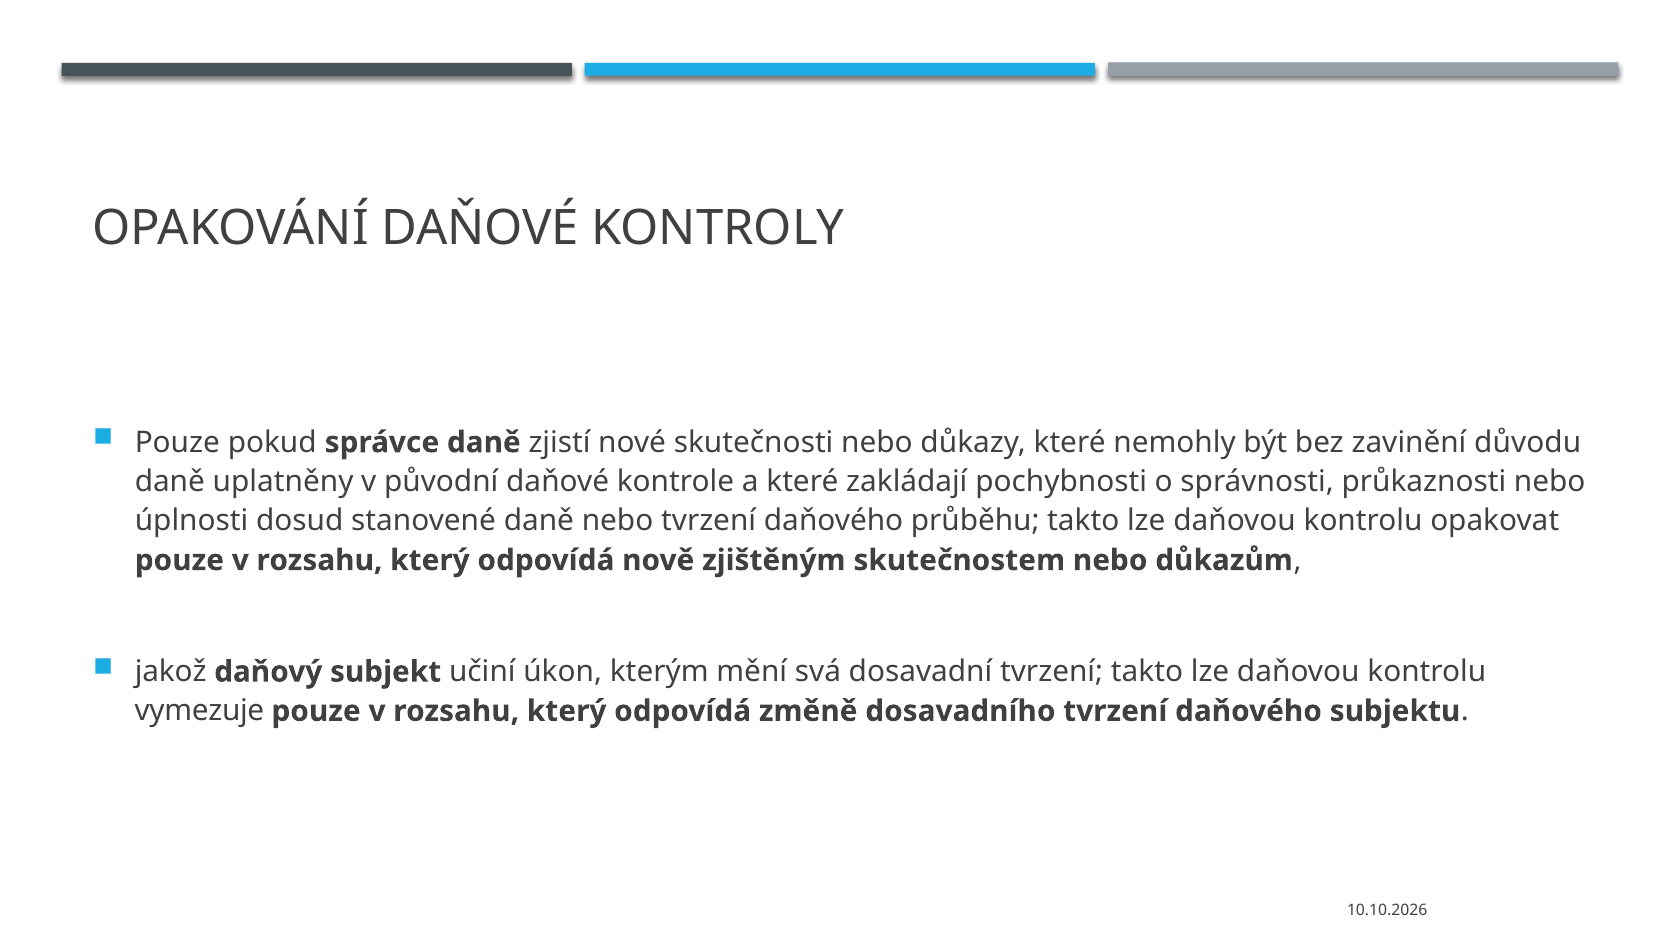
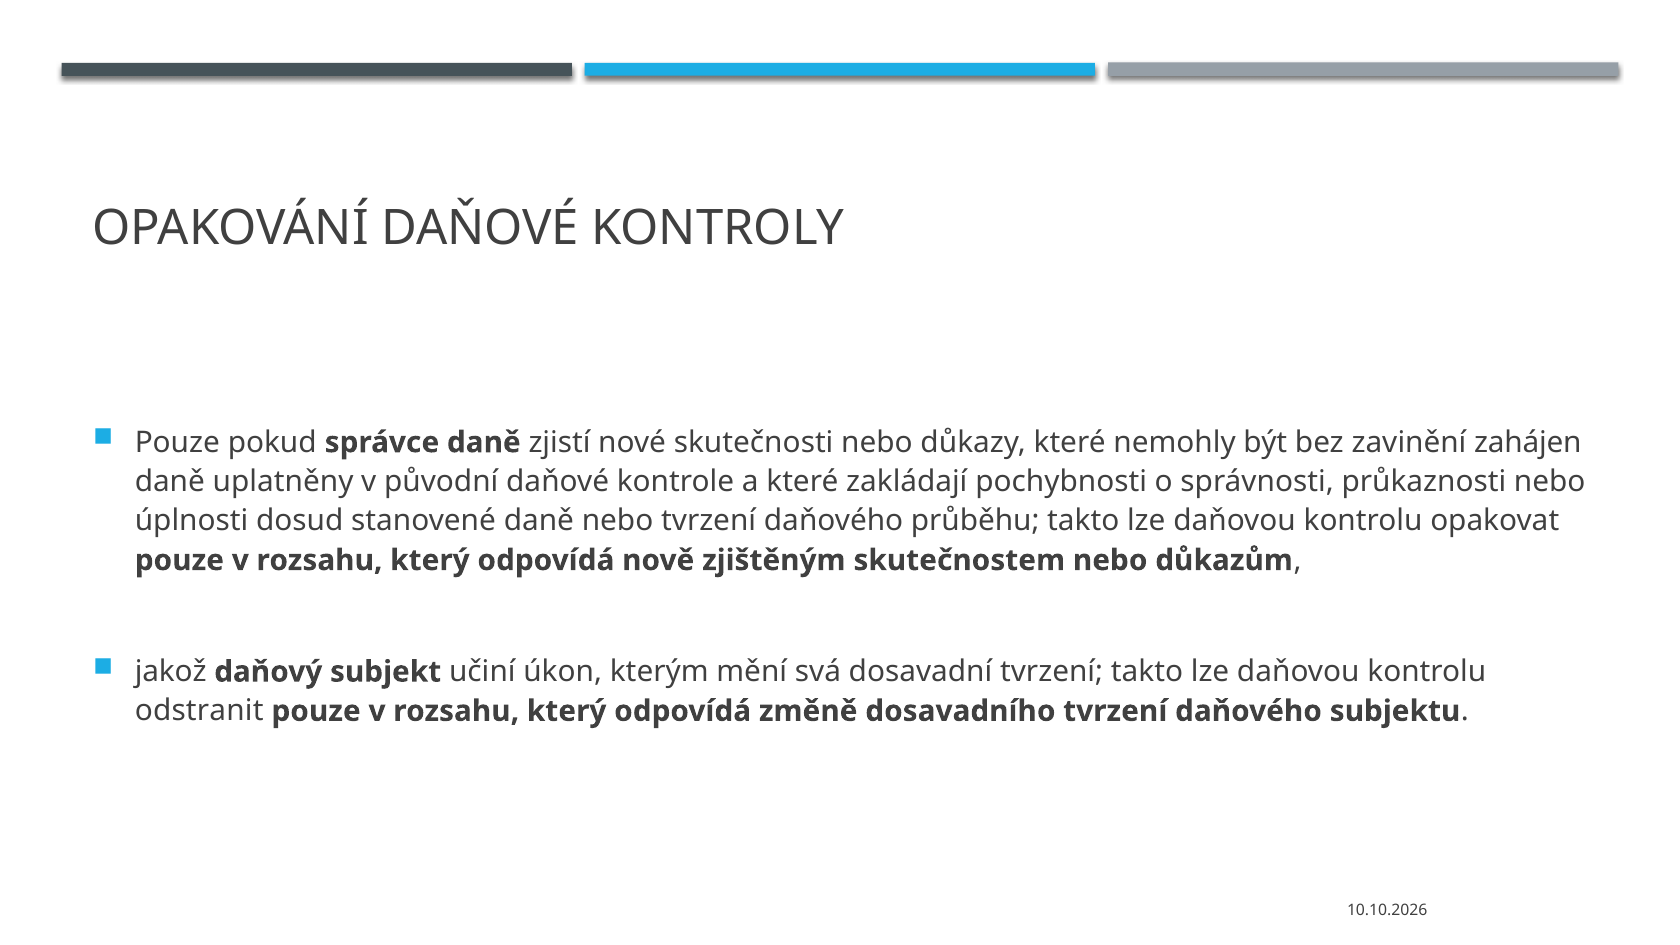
důvodu: důvodu -> zahájen
vymezuje: vymezuje -> odstranit
